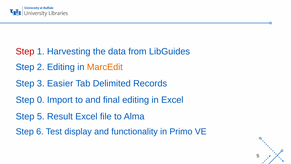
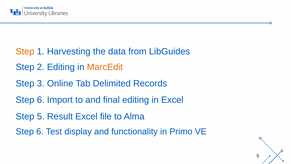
Step at (25, 51) colour: red -> orange
Easier: Easier -> Online
0 at (41, 100): 0 -> 6
